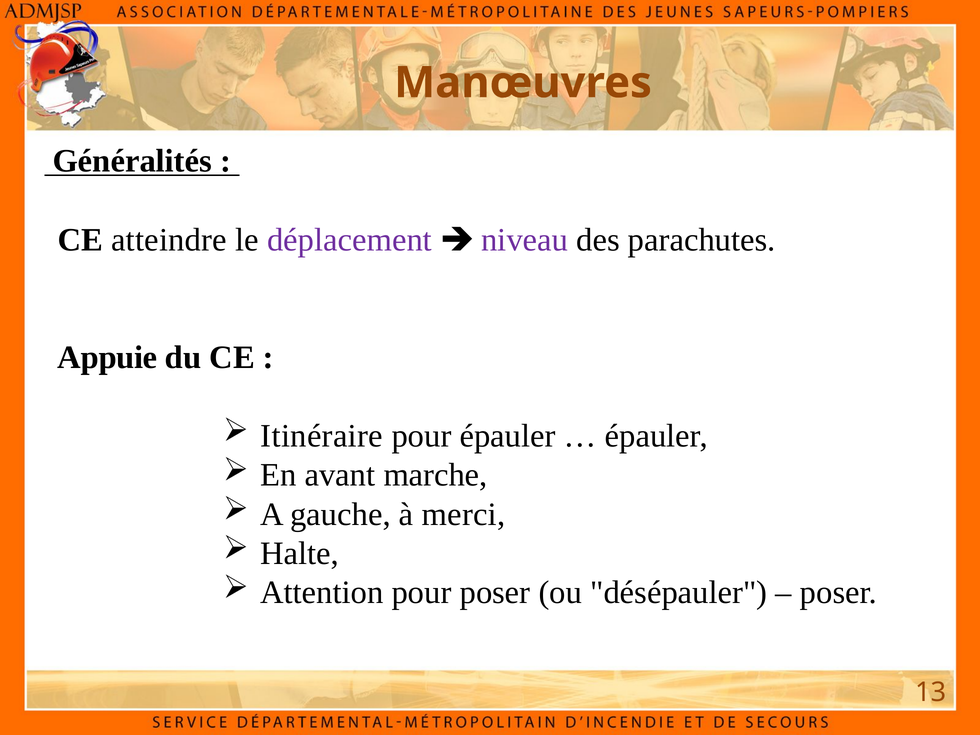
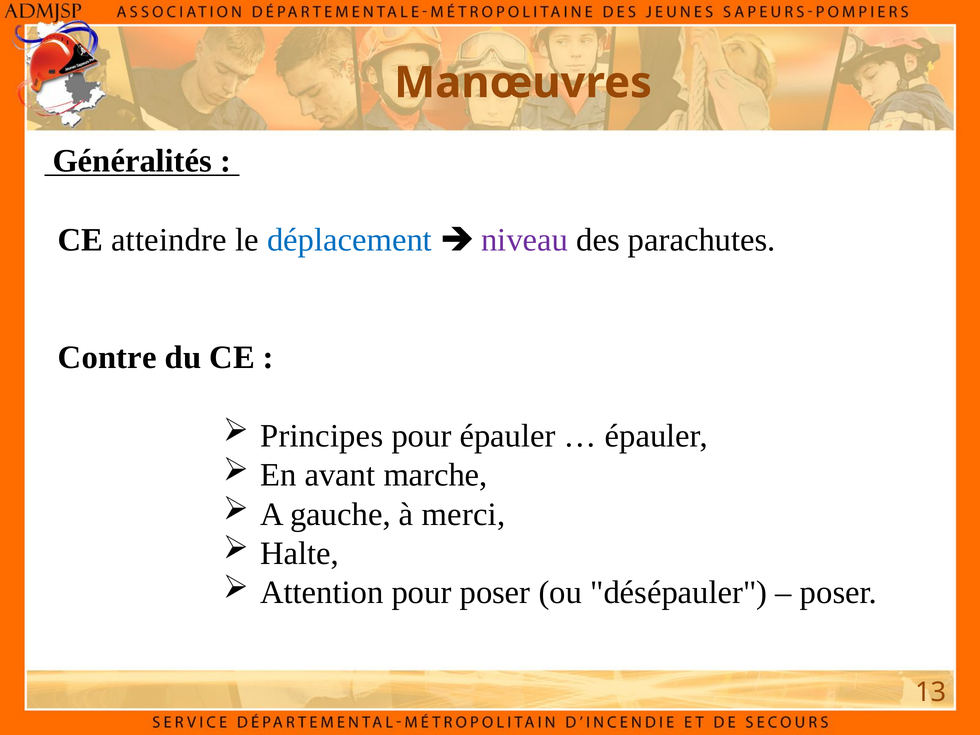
déplacement colour: purple -> blue
Appuie: Appuie -> Contre
Itinéraire: Itinéraire -> Principes
